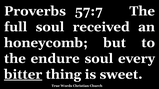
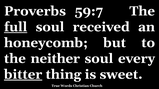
57:7: 57:7 -> 59:7
full underline: none -> present
endure: endure -> neither
